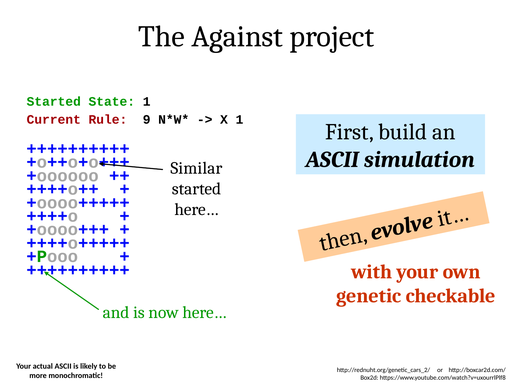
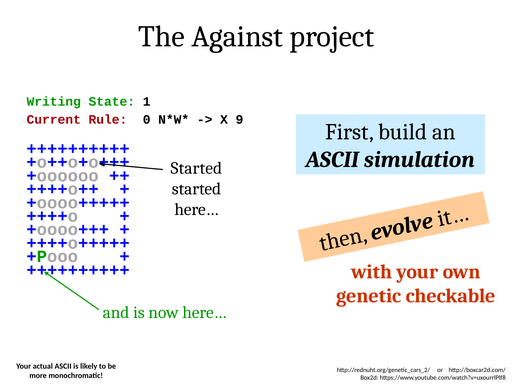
Started at (54, 102): Started -> Writing
9: 9 -> 0
X 1: 1 -> 9
Similar at (196, 168): Similar -> Started
